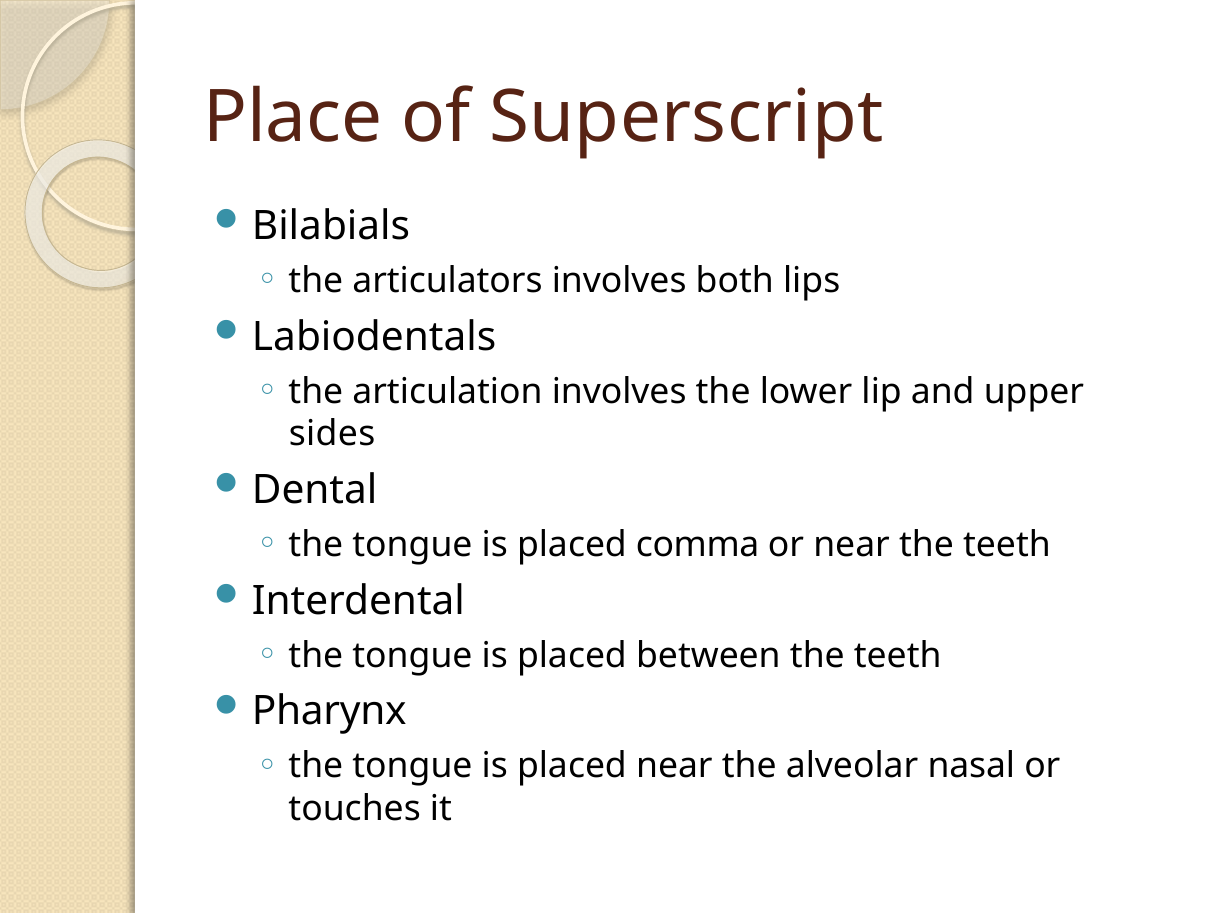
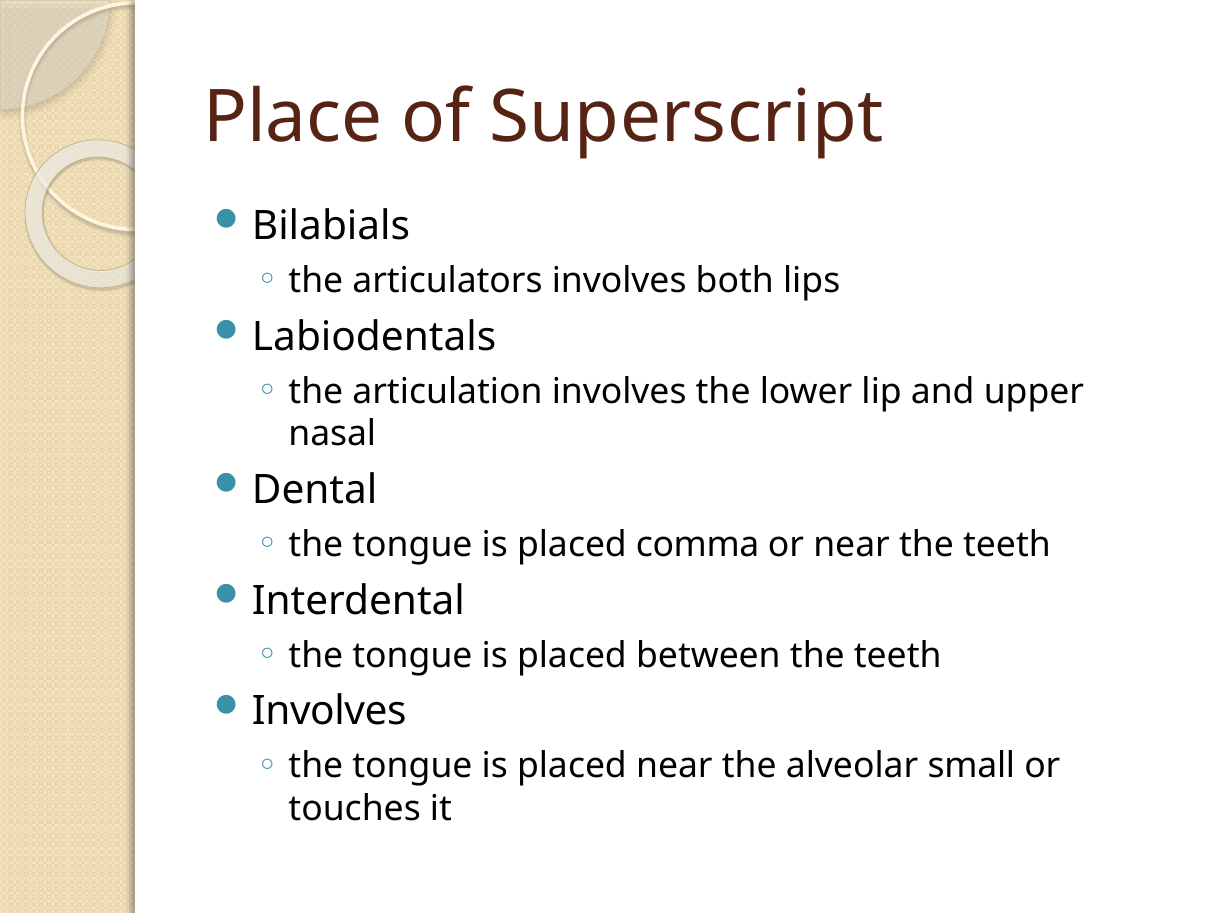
sides: sides -> nasal
Pharynx at (329, 712): Pharynx -> Involves
nasal: nasal -> small
